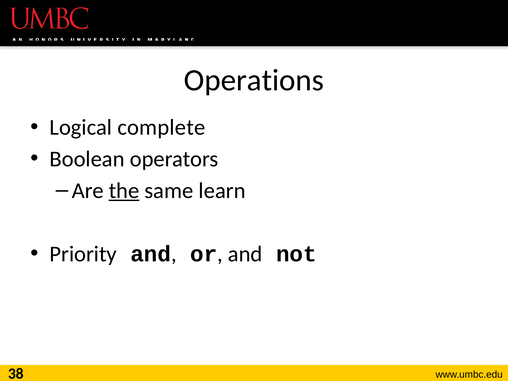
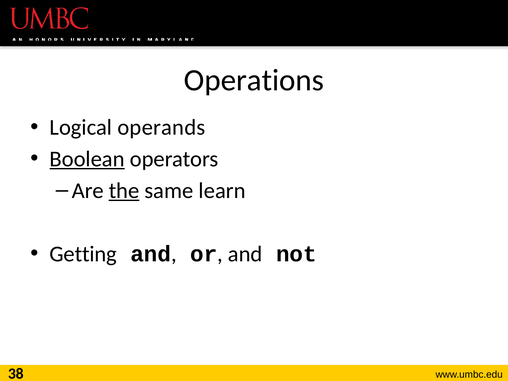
complete: complete -> operands
Boolean underline: none -> present
Priority: Priority -> Getting
